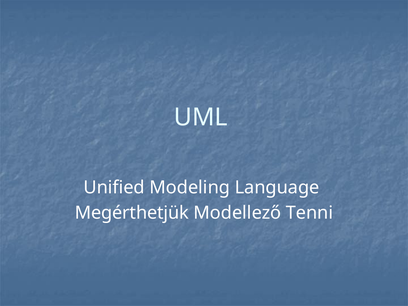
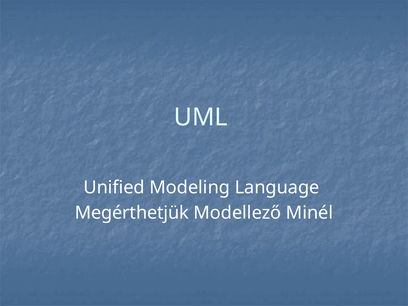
Tenni: Tenni -> Minél
